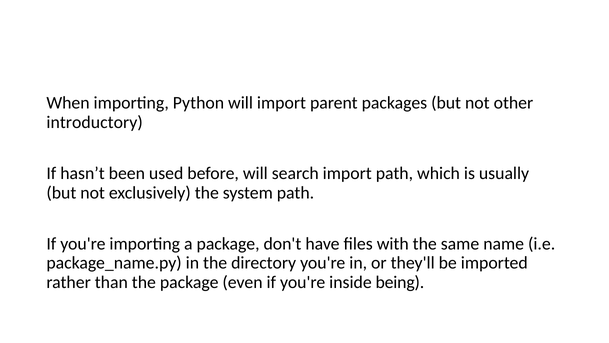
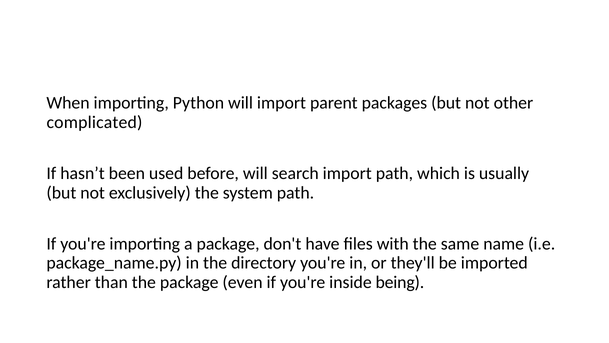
introductory: introductory -> complicated
